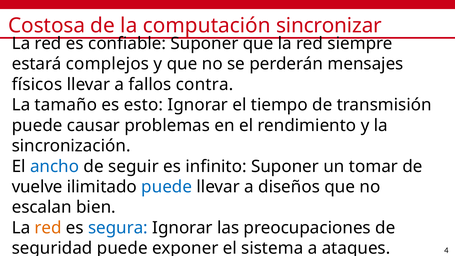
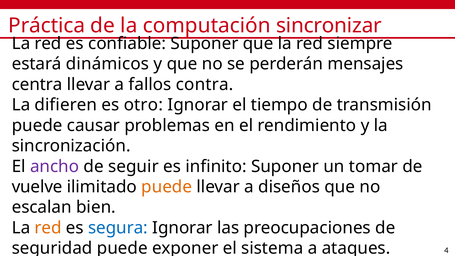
Costosa: Costosa -> Práctica
complejos: complejos -> dinámicos
físicos: físicos -> centra
tamaño: tamaño -> difieren
esto: esto -> otro
ancho colour: blue -> purple
puede at (167, 187) colour: blue -> orange
